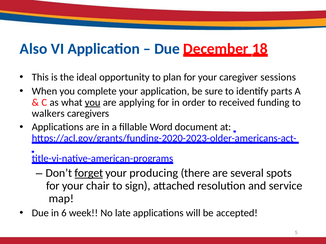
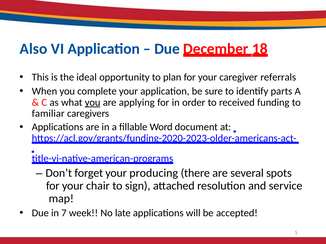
sessions: sessions -> referrals
walkers: walkers -> familiar
forget underline: present -> none
6: 6 -> 7
